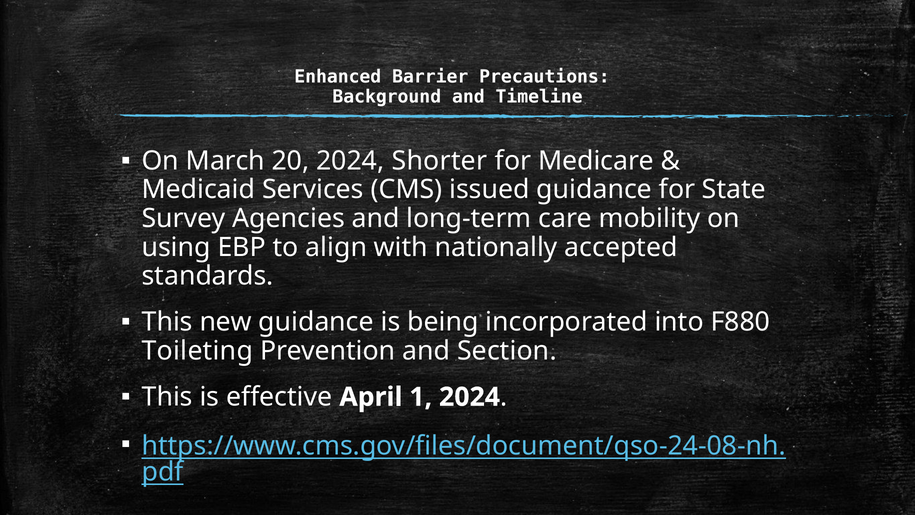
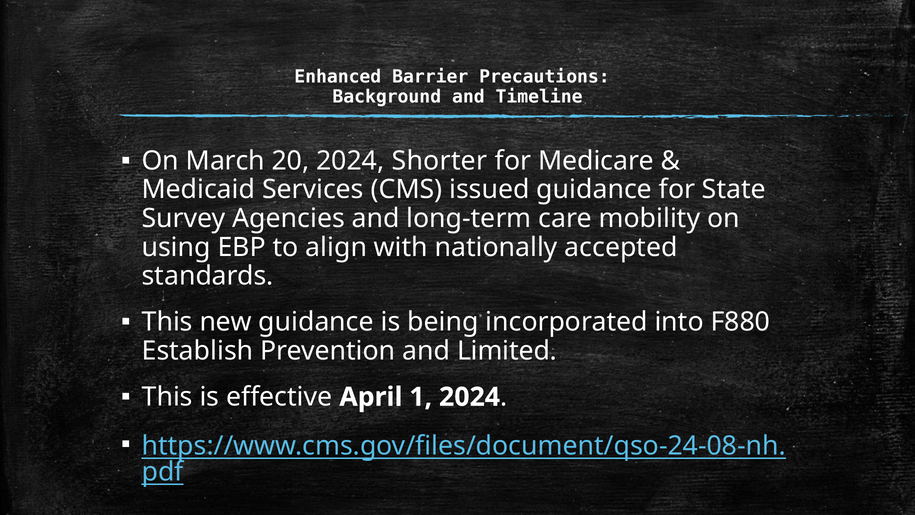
Toileting: Toileting -> Establish
Section: Section -> Limited
